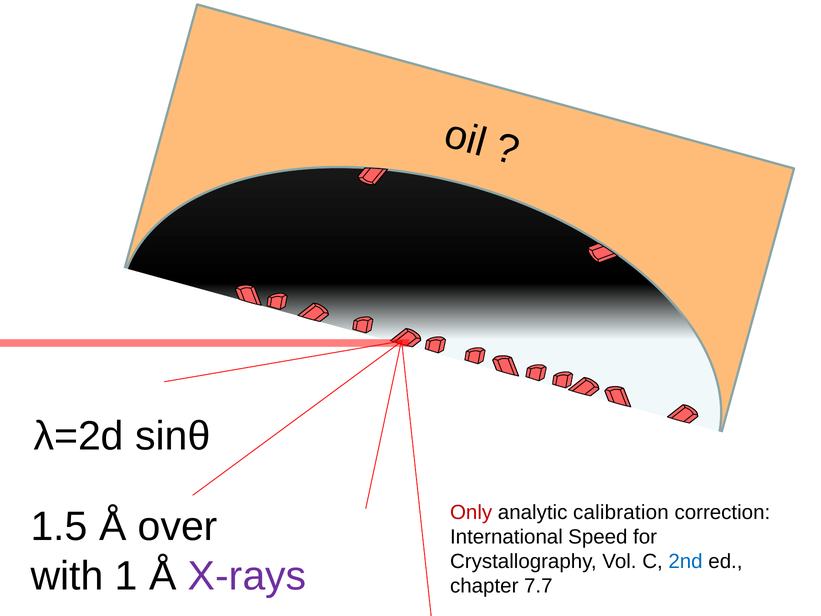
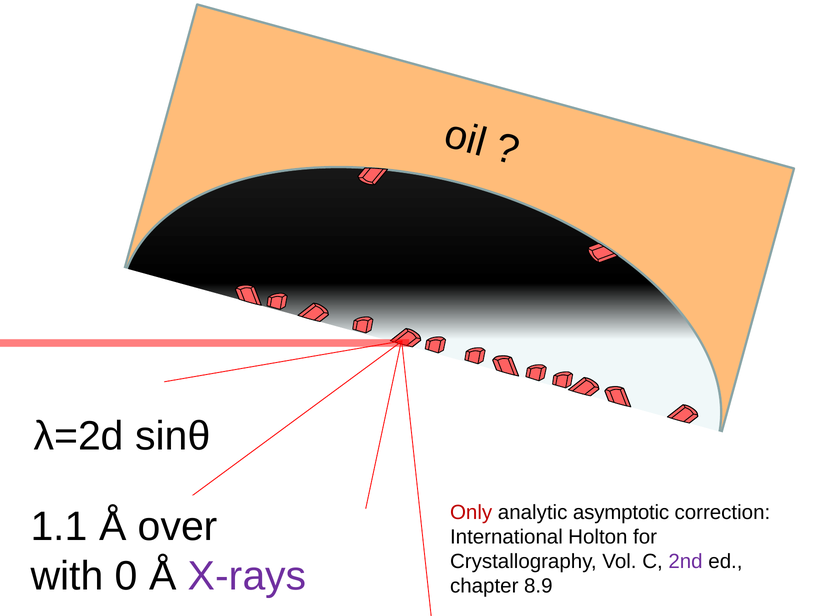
calibration: calibration -> asymptotic
1.5: 1.5 -> 1.1
Speed: Speed -> Holton
2nd colour: blue -> purple
1: 1 -> 0
7.7: 7.7 -> 8.9
